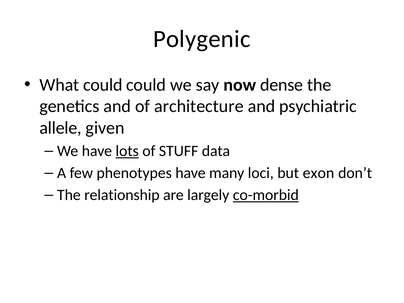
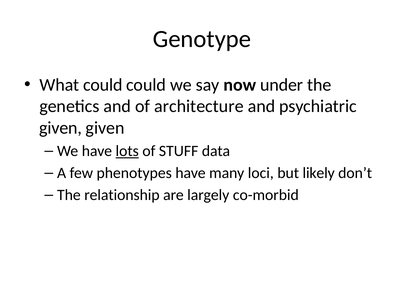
Polygenic: Polygenic -> Genotype
dense: dense -> under
allele at (61, 128): allele -> given
exon: exon -> likely
co-morbid underline: present -> none
